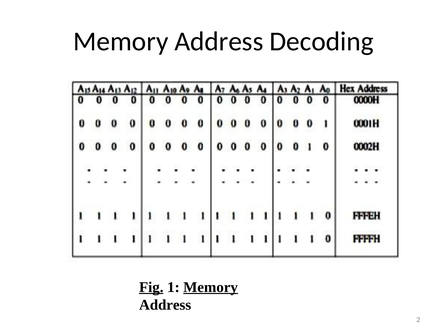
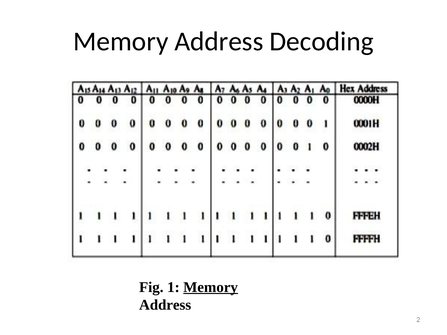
Fig underline: present -> none
